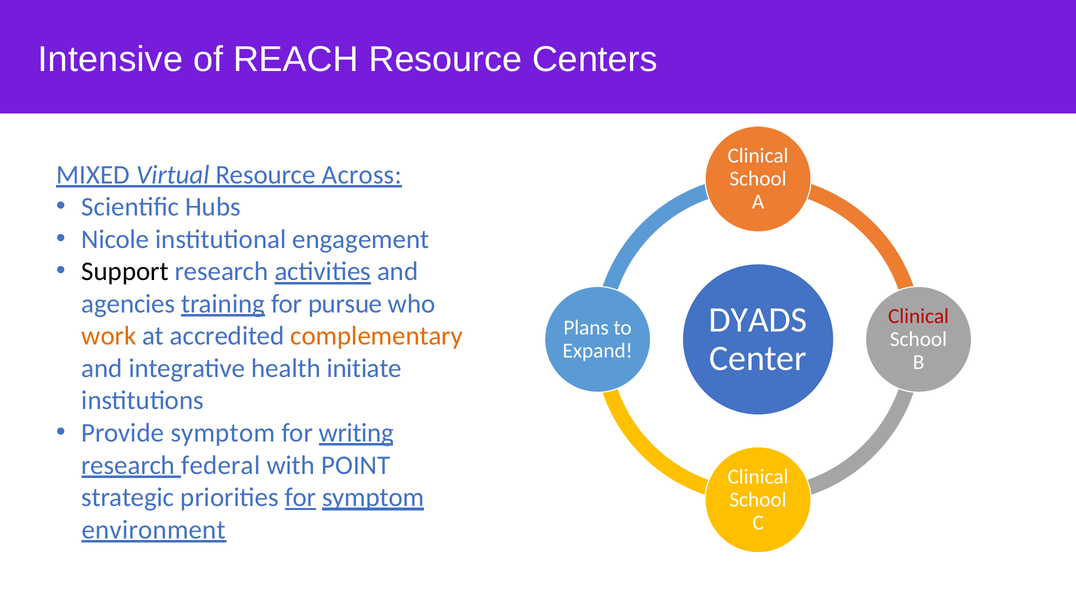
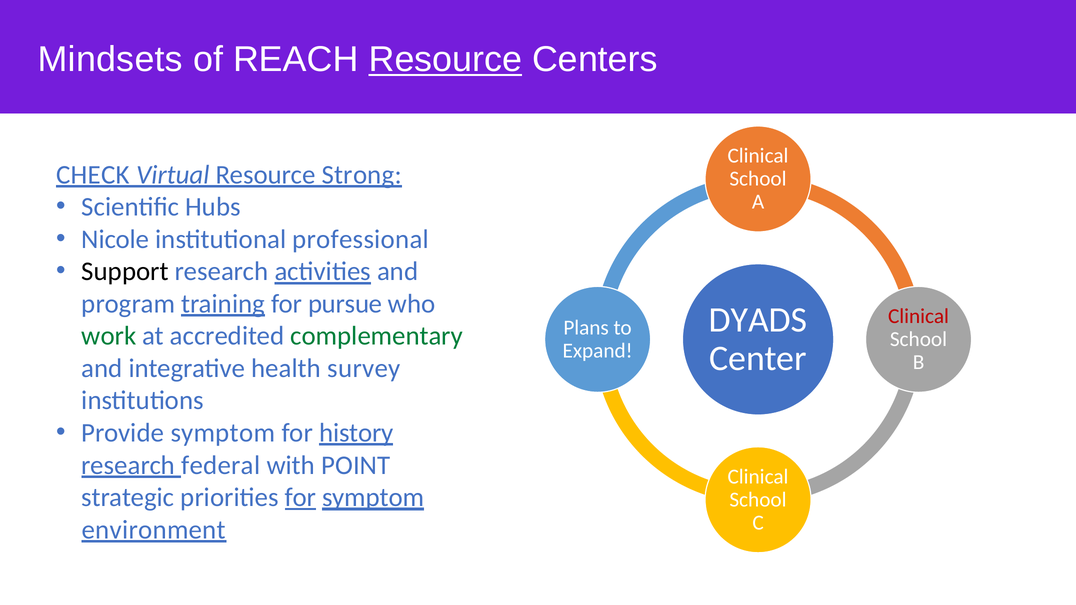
Intensive: Intensive -> Mindsets
Resource at (445, 60) underline: none -> present
MIXED: MIXED -> CHECK
Across: Across -> Strong
engagement: engagement -> professional
agencies: agencies -> program
work colour: orange -> green
complementary colour: orange -> green
initiate: initiate -> survey
writing: writing -> history
